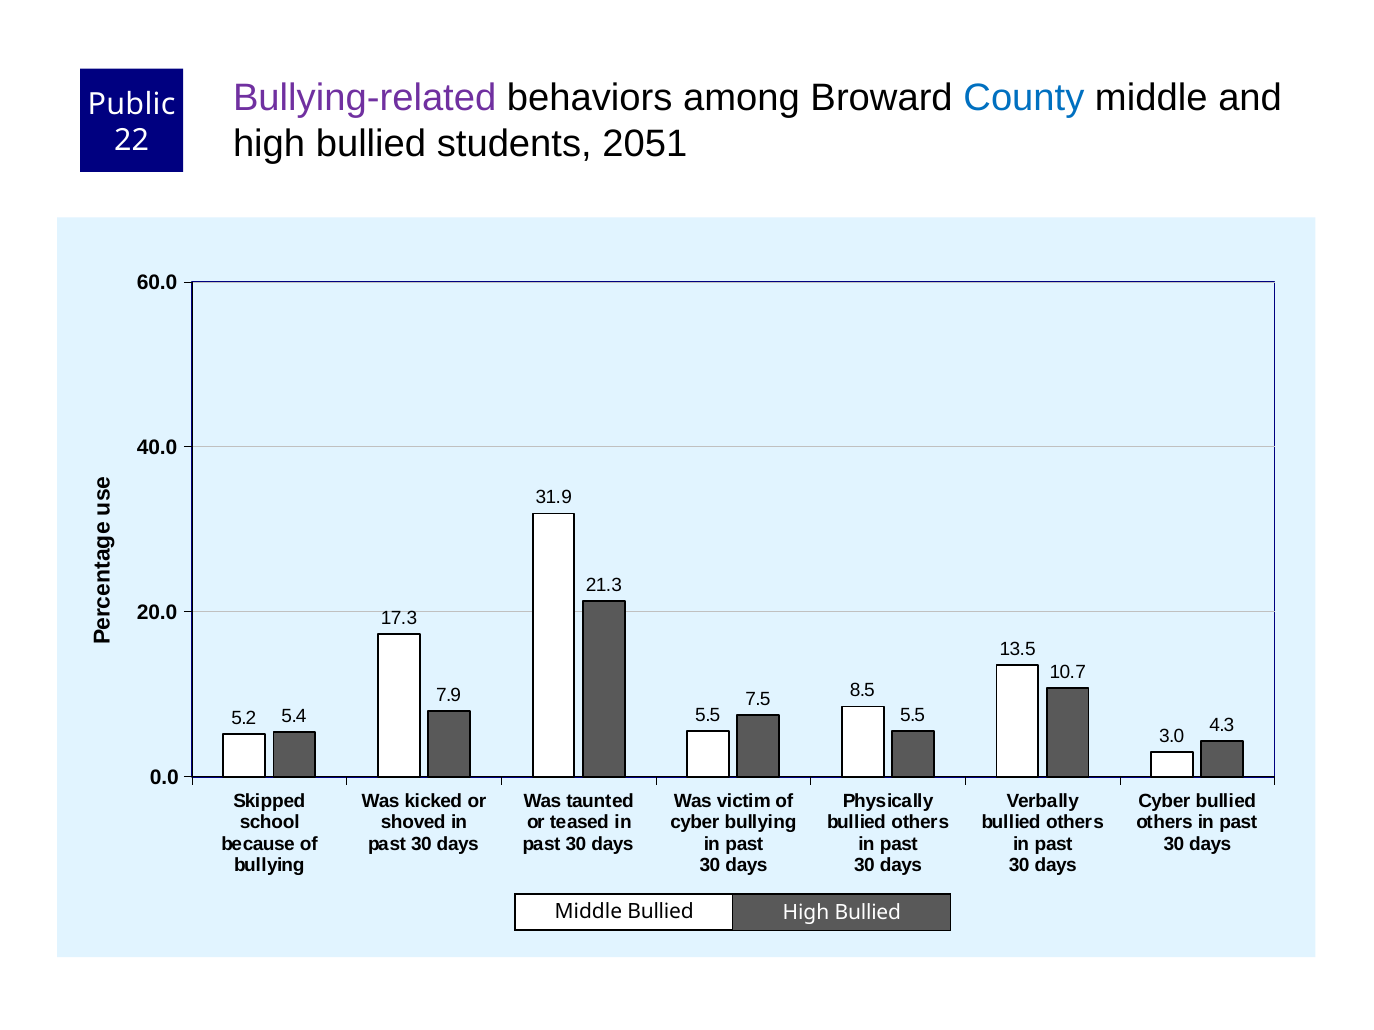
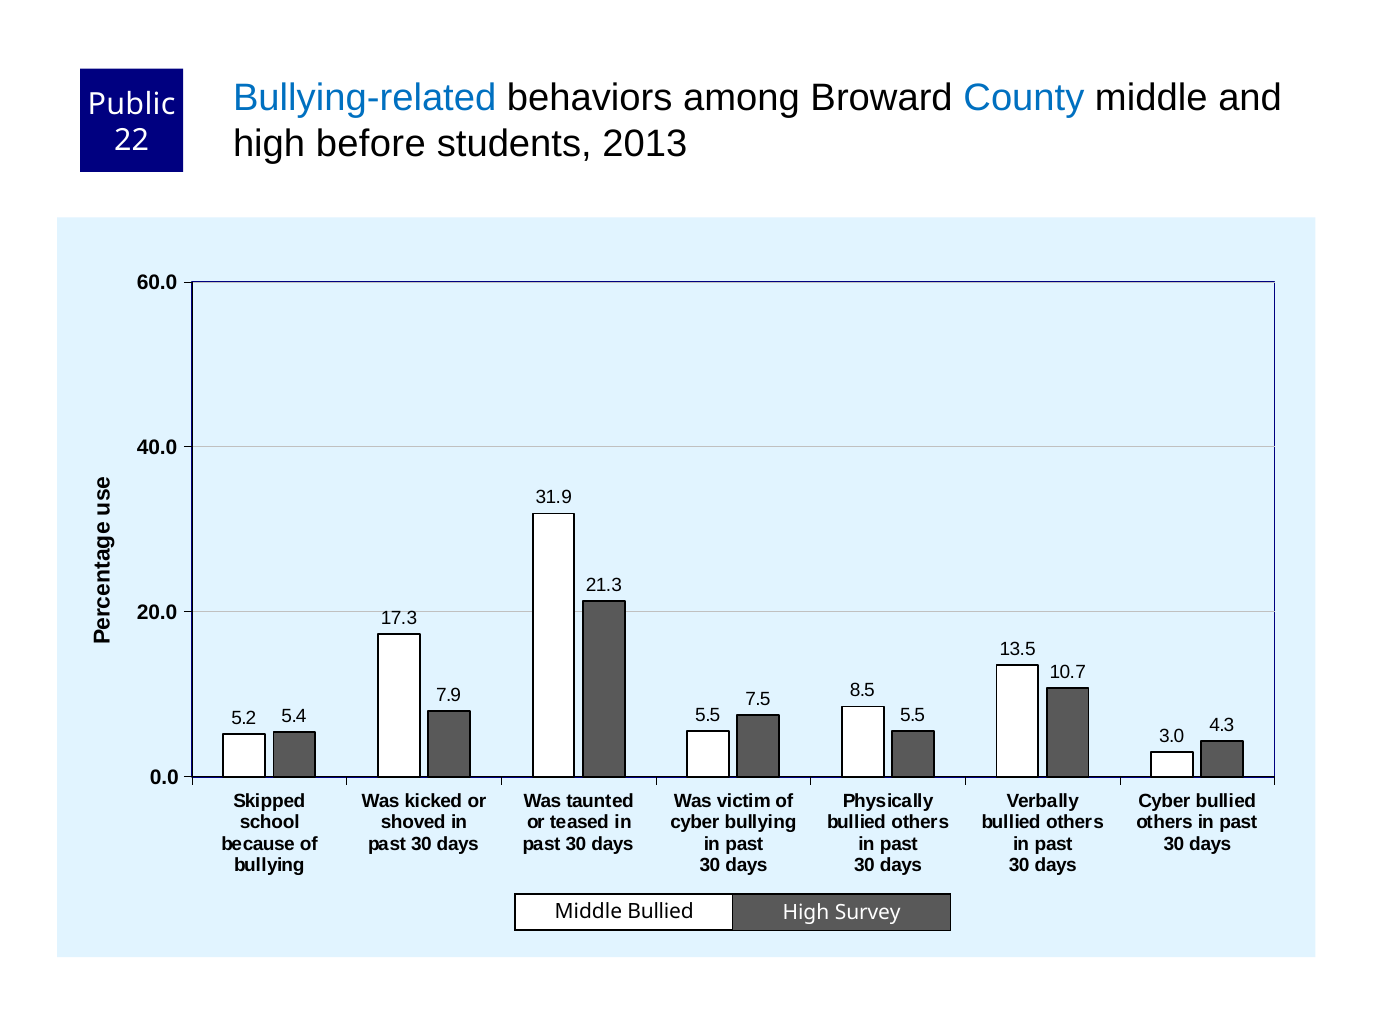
Bullying-related colour: purple -> blue
bullied at (371, 144): bullied -> before
2051: 2051 -> 2013
Bullied at (868, 913): Bullied -> Survey
